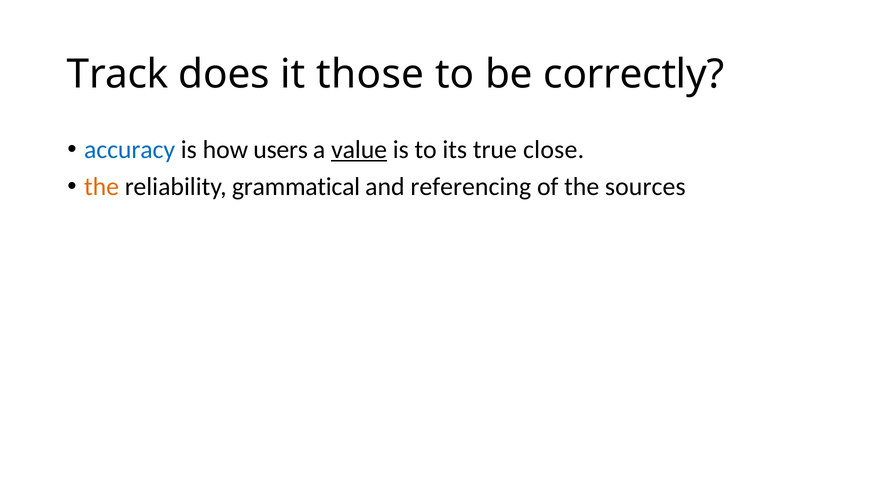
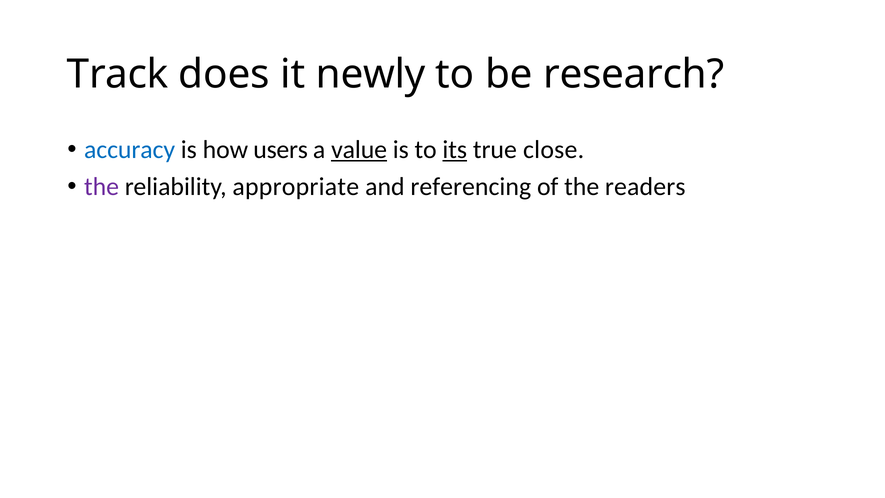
those: those -> newly
correctly: correctly -> research
its underline: none -> present
the at (102, 187) colour: orange -> purple
grammatical: grammatical -> appropriate
sources: sources -> readers
